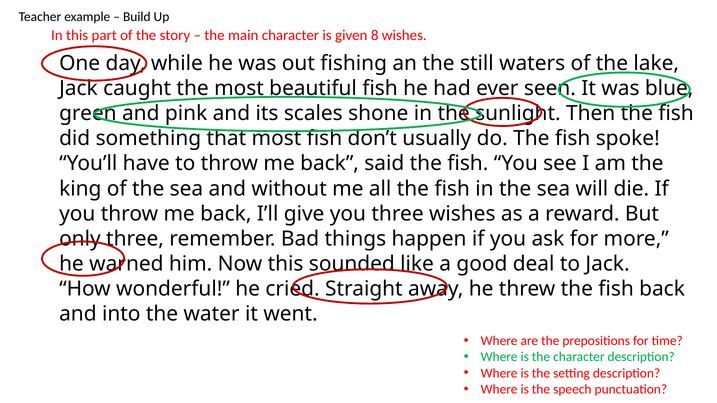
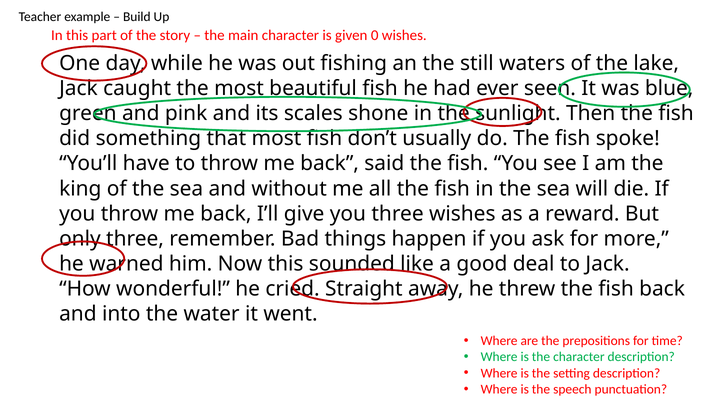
8: 8 -> 0
